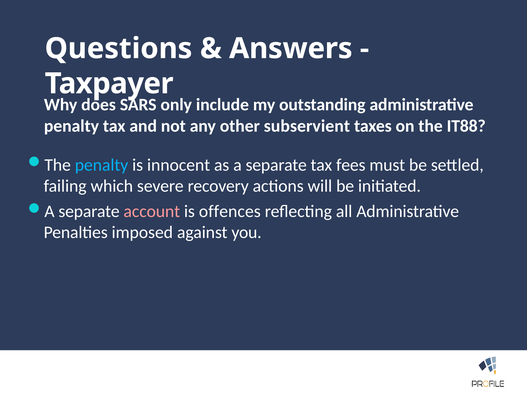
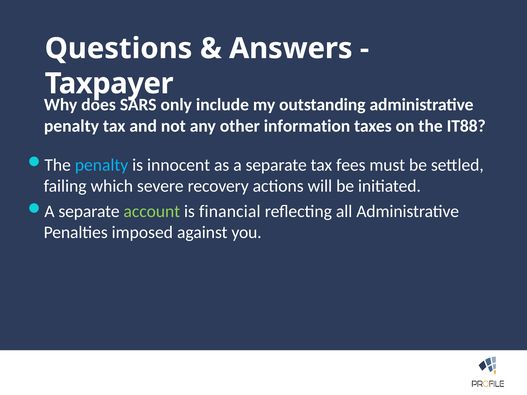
subservient: subservient -> information
account colour: pink -> light green
offences: offences -> financial
